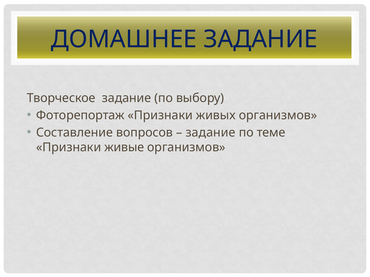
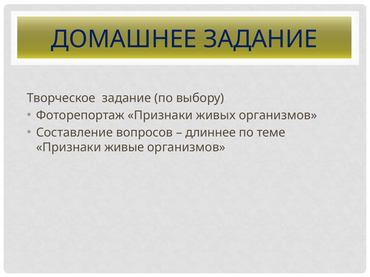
задание at (211, 133): задание -> длиннее
